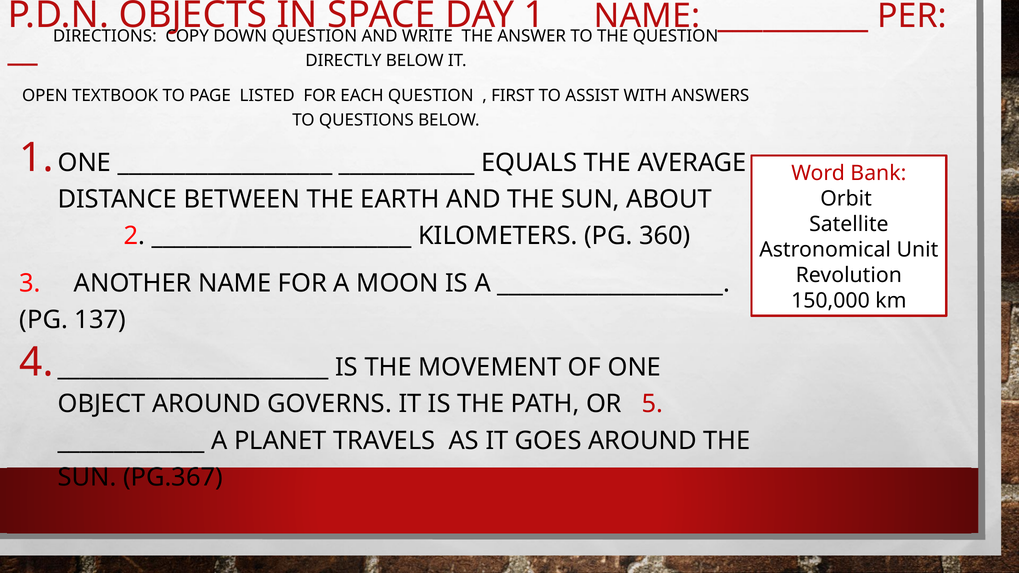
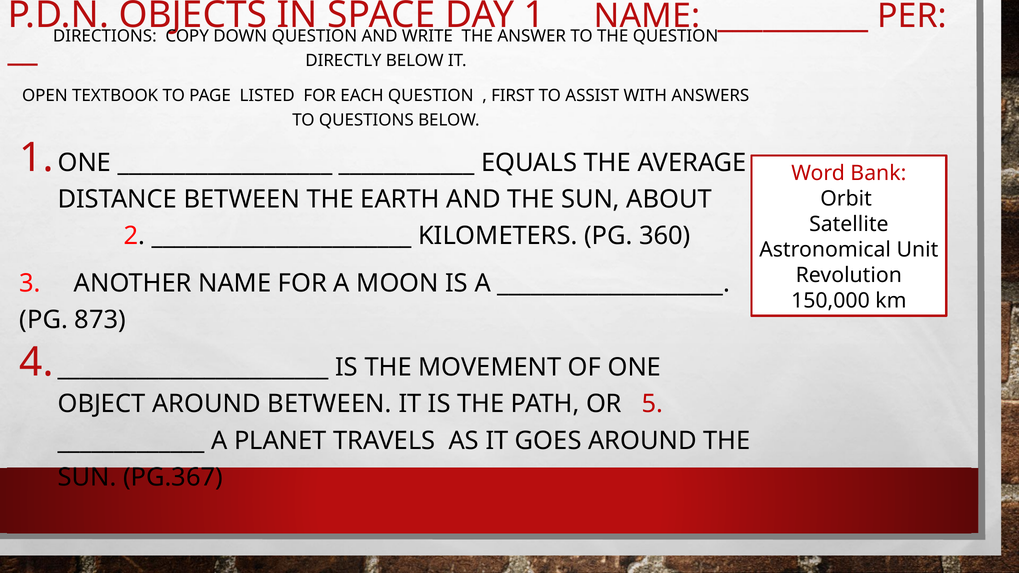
137: 137 -> 873
AROUND GOVERNS: GOVERNS -> BETWEEN
